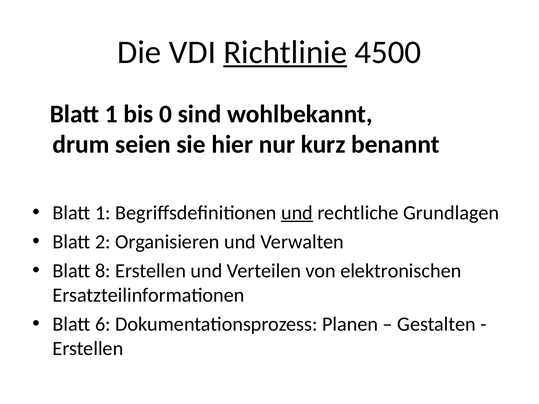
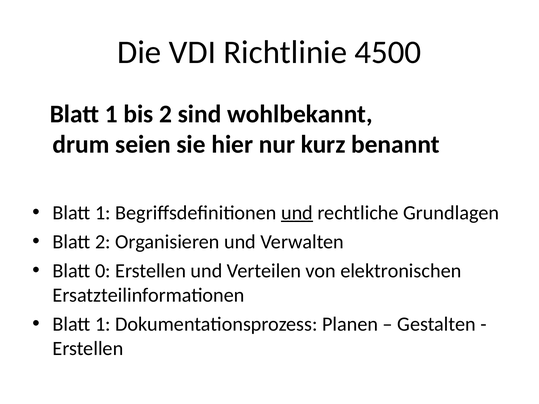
Richtlinie underline: present -> none
bis 0: 0 -> 2
8: 8 -> 0
6 at (103, 324): 6 -> 1
